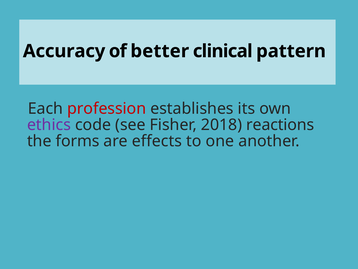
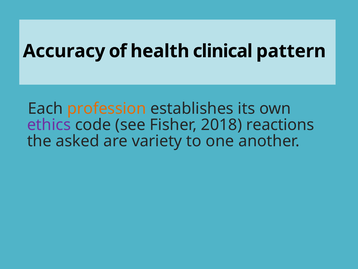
better: better -> health
profession colour: red -> orange
forms: forms -> asked
effects: effects -> variety
